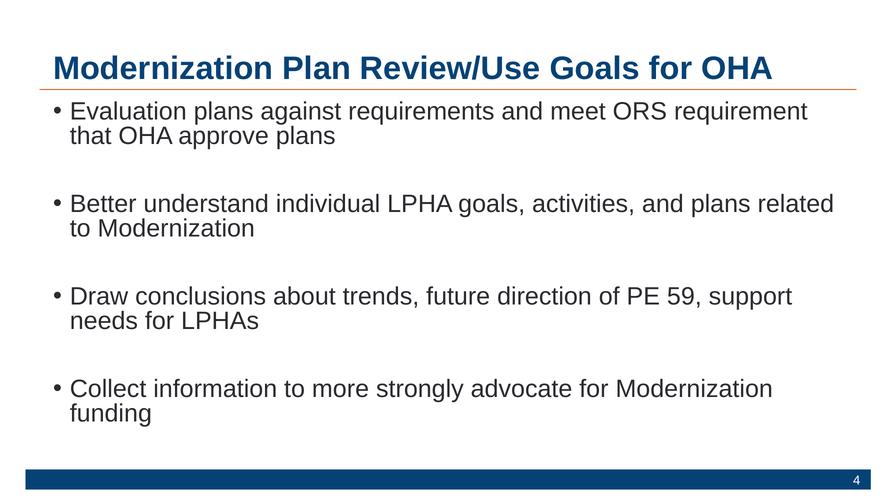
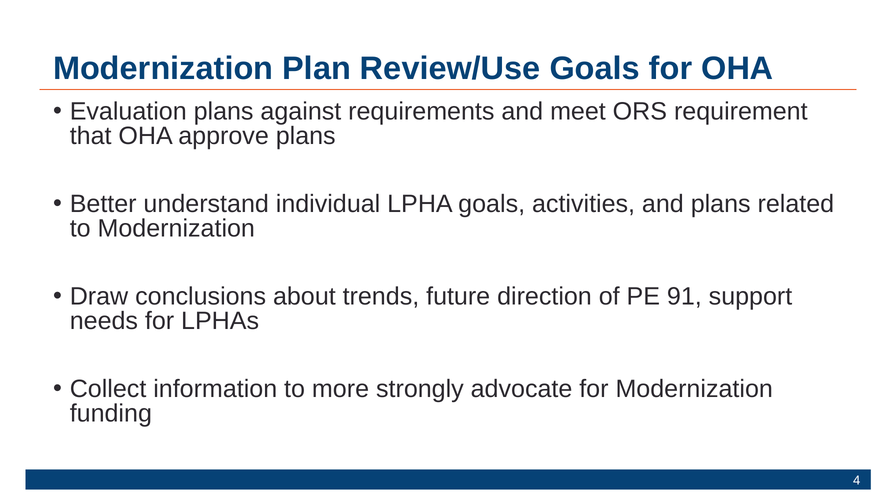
59: 59 -> 91
